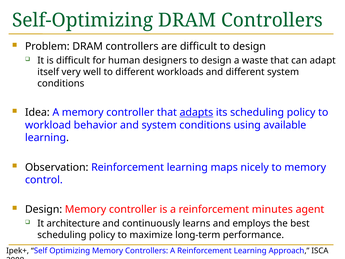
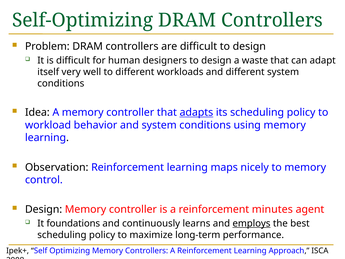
using available: available -> memory
architecture: architecture -> foundations
employs underline: none -> present
